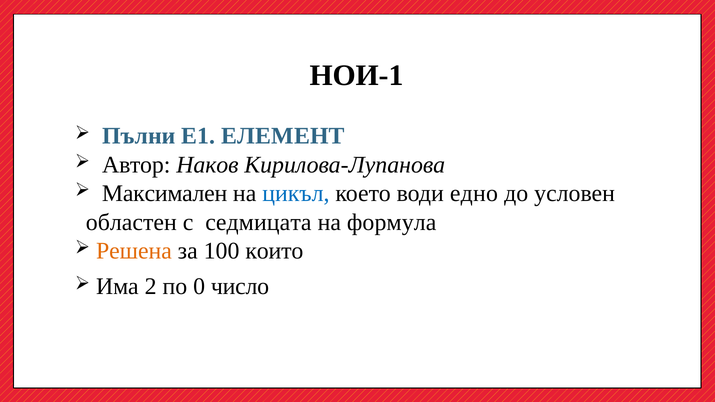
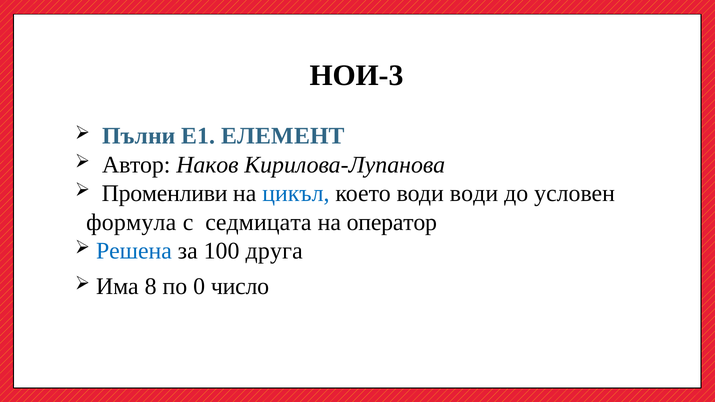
НОИ-1: НОИ-1 -> НОИ-3
Максимален: Максимален -> Променливи
води едно: едно -> води
областен: областен -> формула
формула: формула -> оператор
Решена colour: orange -> blue
които: които -> друга
2: 2 -> 8
